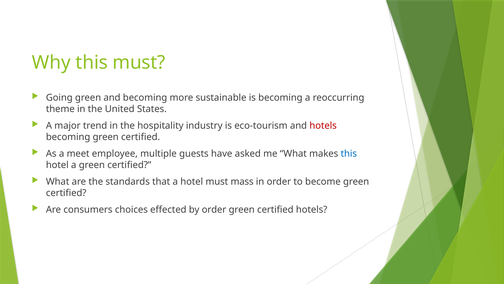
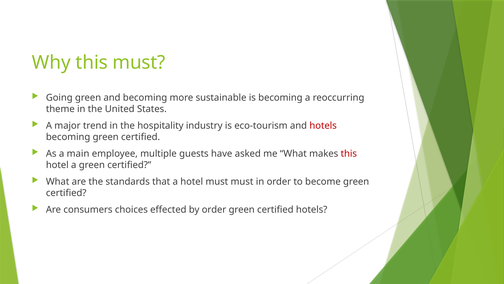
meet: meet -> main
this at (349, 153) colour: blue -> red
must mass: mass -> must
